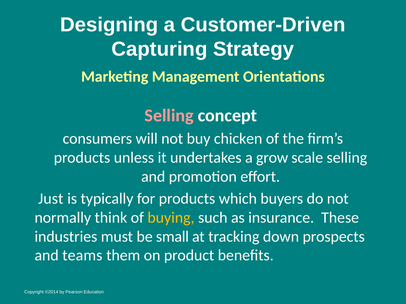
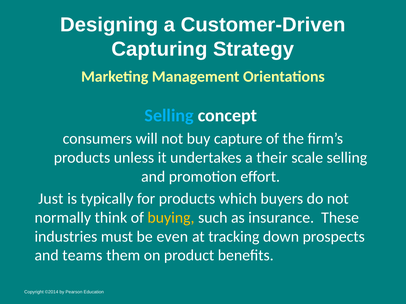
Selling at (169, 116) colour: pink -> light blue
chicken: chicken -> capture
grow: grow -> their
small: small -> even
